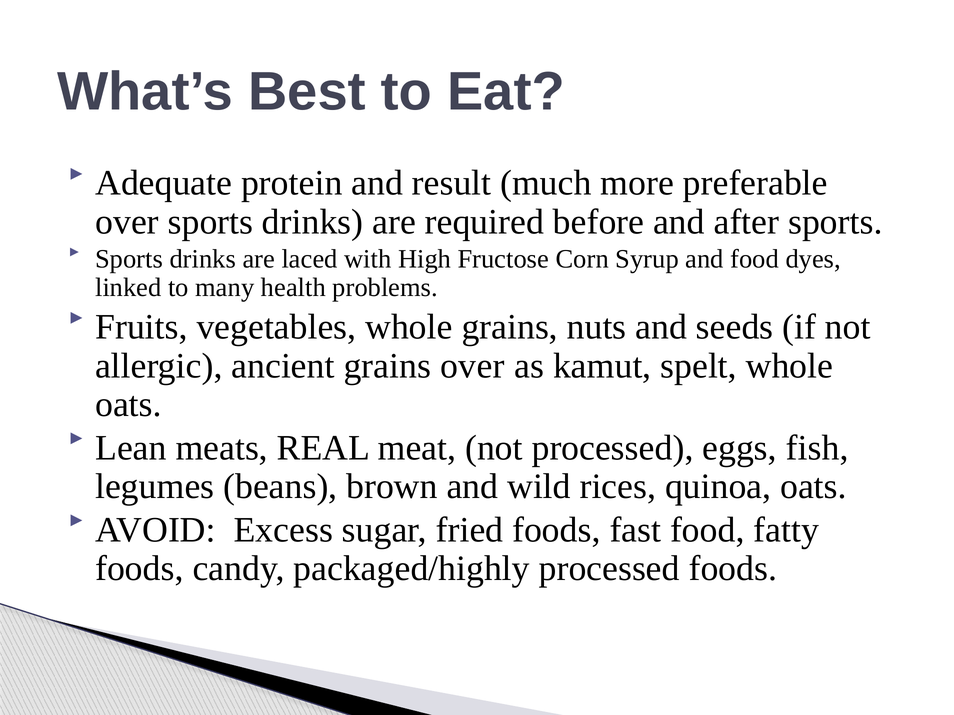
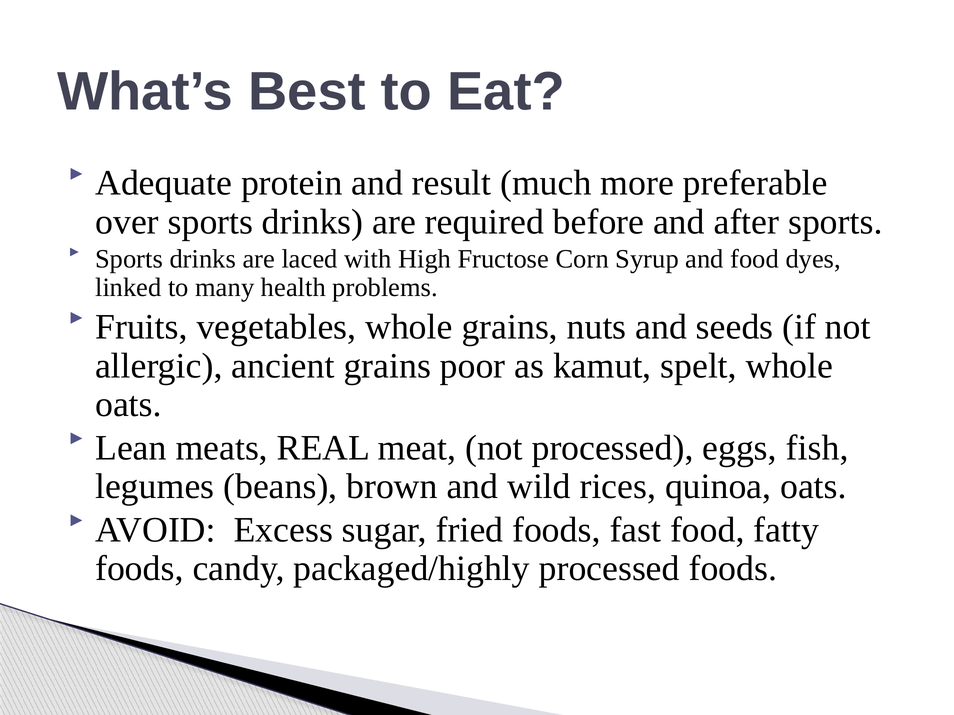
grains over: over -> poor
